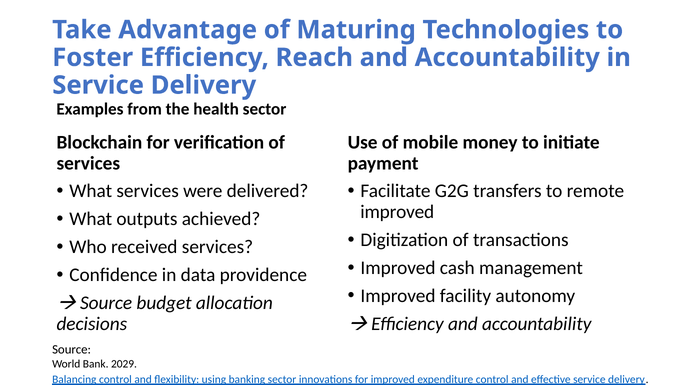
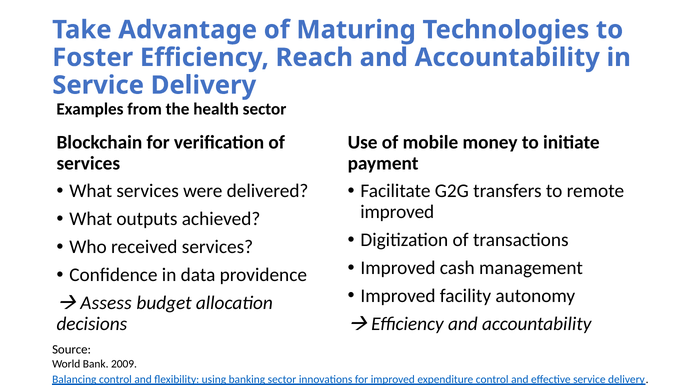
Source at (106, 303): Source -> Assess
2029: 2029 -> 2009
